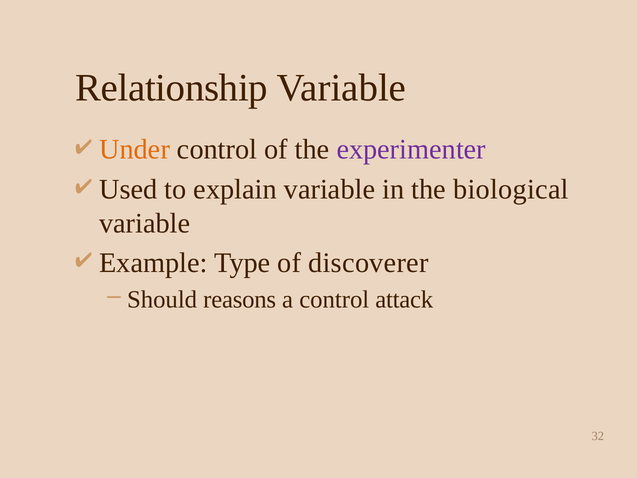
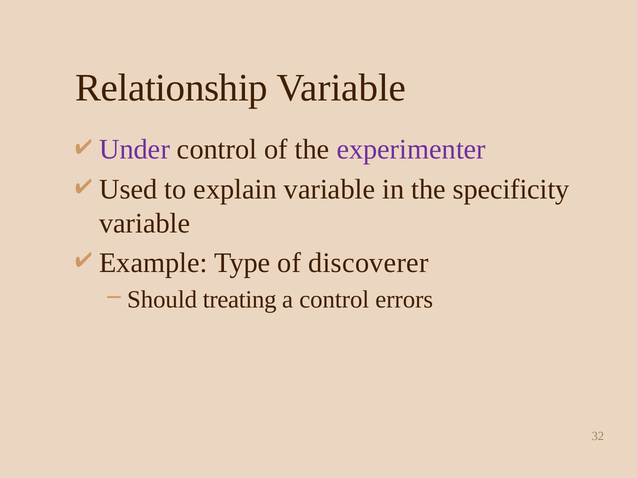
Under colour: orange -> purple
biological: biological -> specificity
reasons: reasons -> treating
attack: attack -> errors
